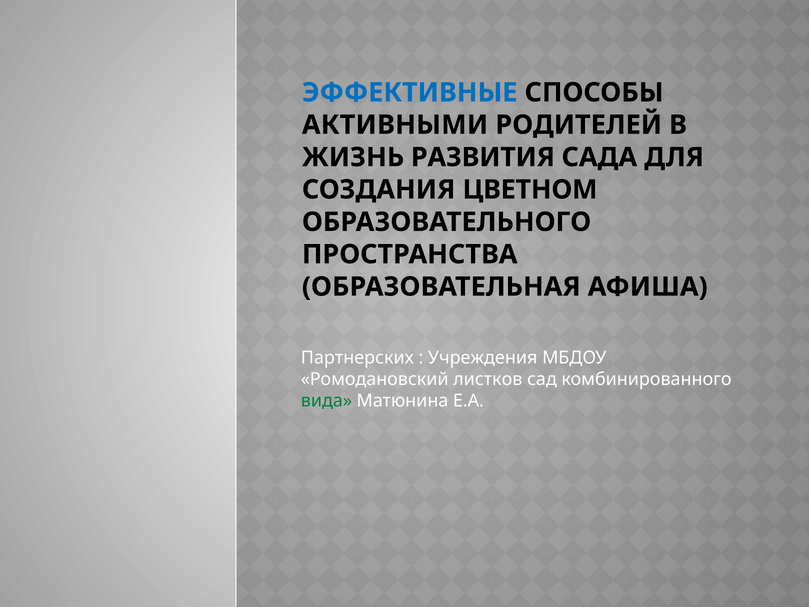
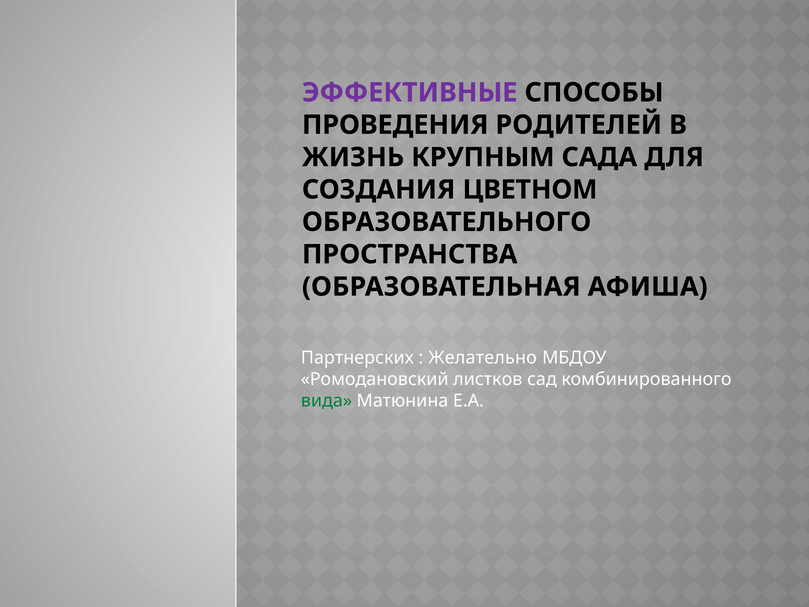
ЭФФЕКТИВНЫЕ colour: blue -> purple
АКТИВНЫМИ: АКТИВНЫМИ -> ПРОВЕДЕНИЯ
РАЗВИТИЯ: РАЗВИТИЯ -> КРУПНЫМ
Учреждения: Учреждения -> Желательно
